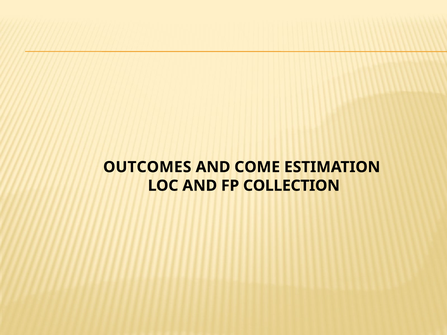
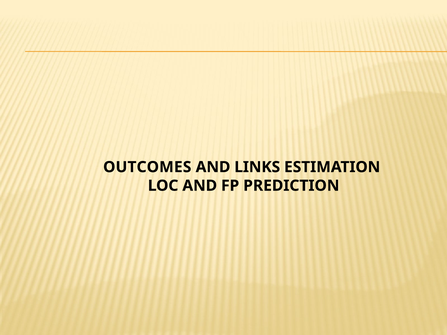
COME: COME -> LINKS
COLLECTION: COLLECTION -> PREDICTION
